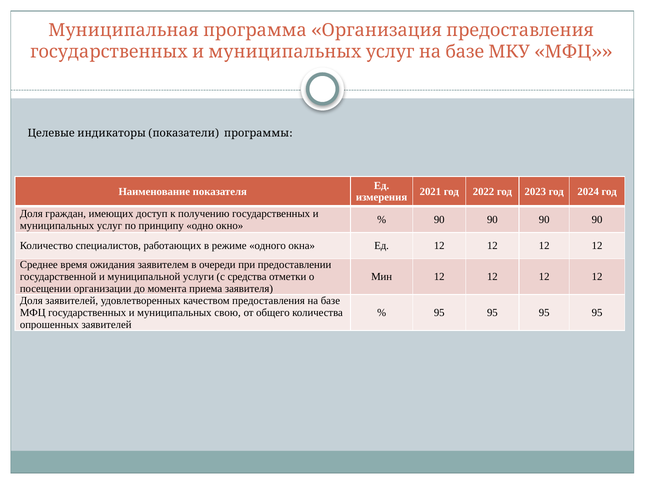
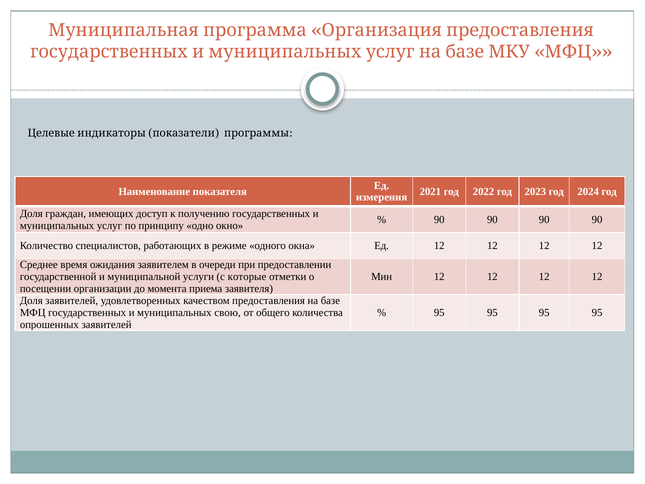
средства: средства -> которые
